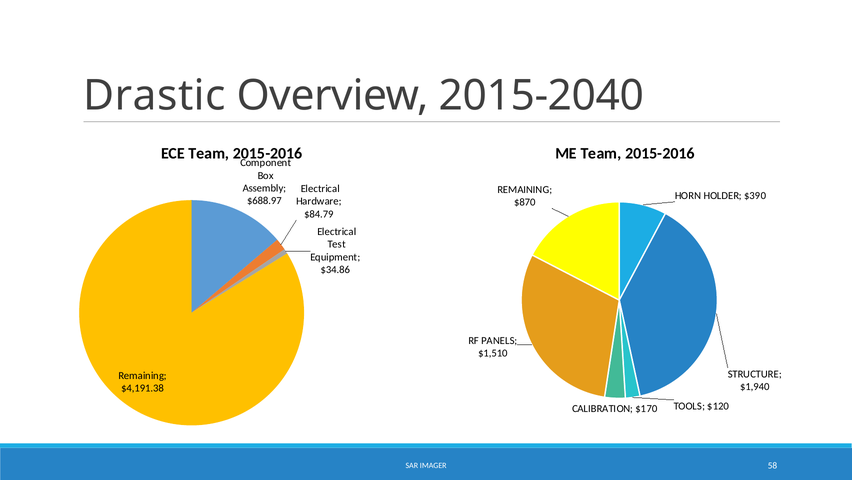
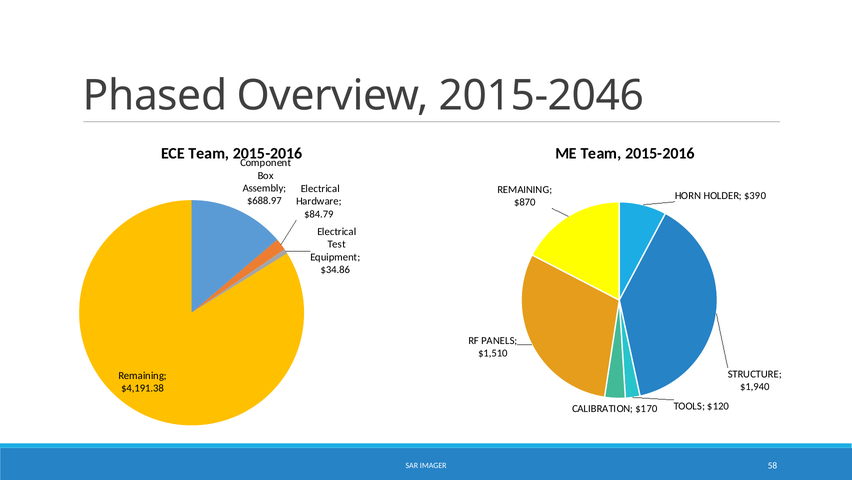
Drastic: Drastic -> Phased
2015-2040: 2015-2040 -> 2015-2046
